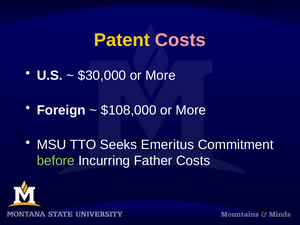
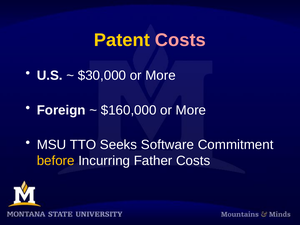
$108,000: $108,000 -> $160,000
Emeritus: Emeritus -> Software
before colour: light green -> yellow
